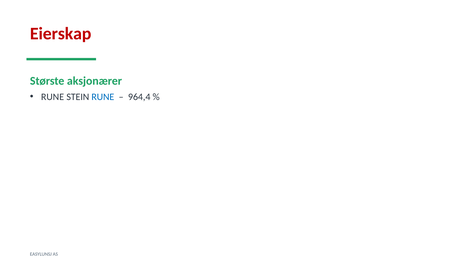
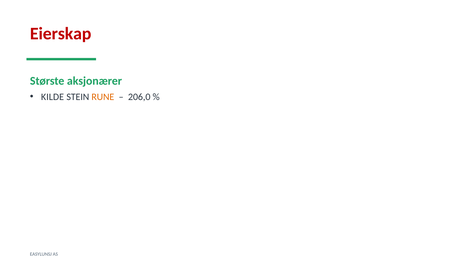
RUNE at (53, 97): RUNE -> KILDE
RUNE at (103, 97) colour: blue -> orange
964,4: 964,4 -> 206,0
